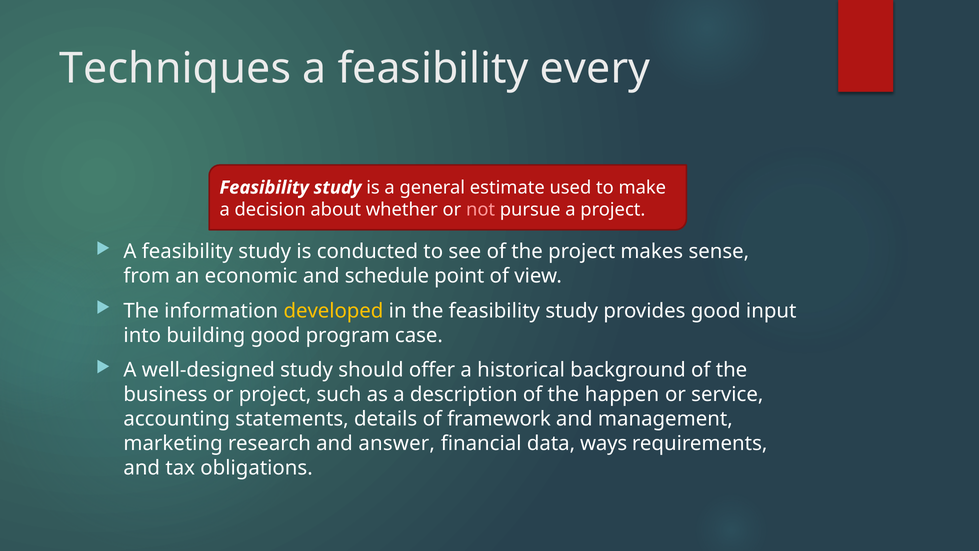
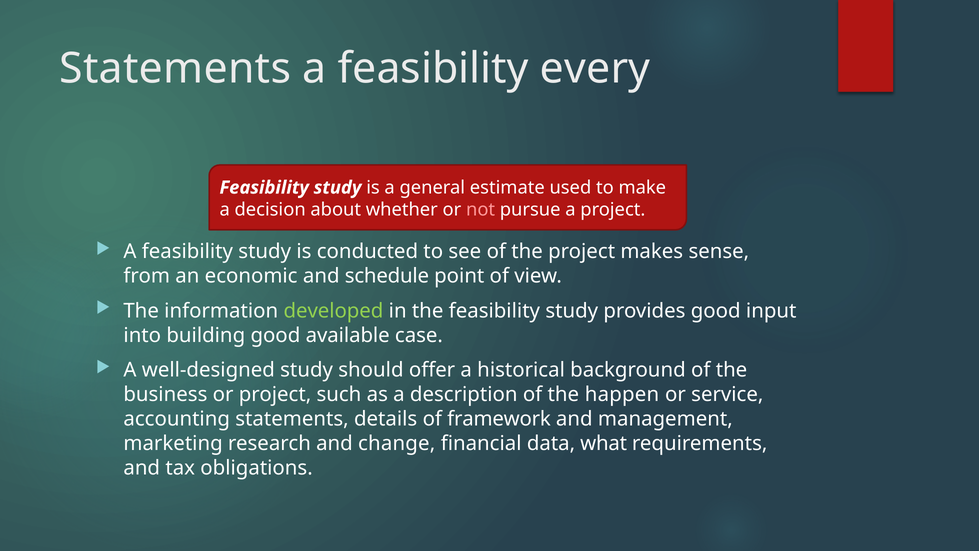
Techniques at (175, 69): Techniques -> Statements
developed colour: yellow -> light green
program: program -> available
answer: answer -> change
ways: ways -> what
